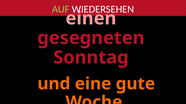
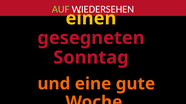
einen colour: pink -> yellow
